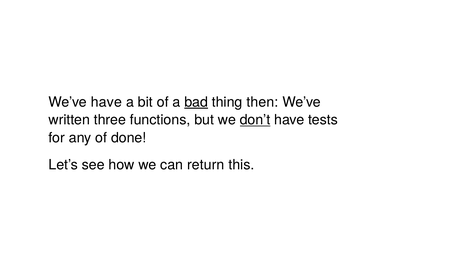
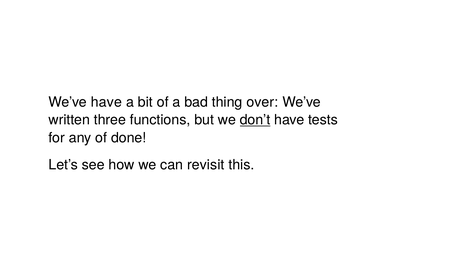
bad underline: present -> none
then: then -> over
return: return -> revisit
